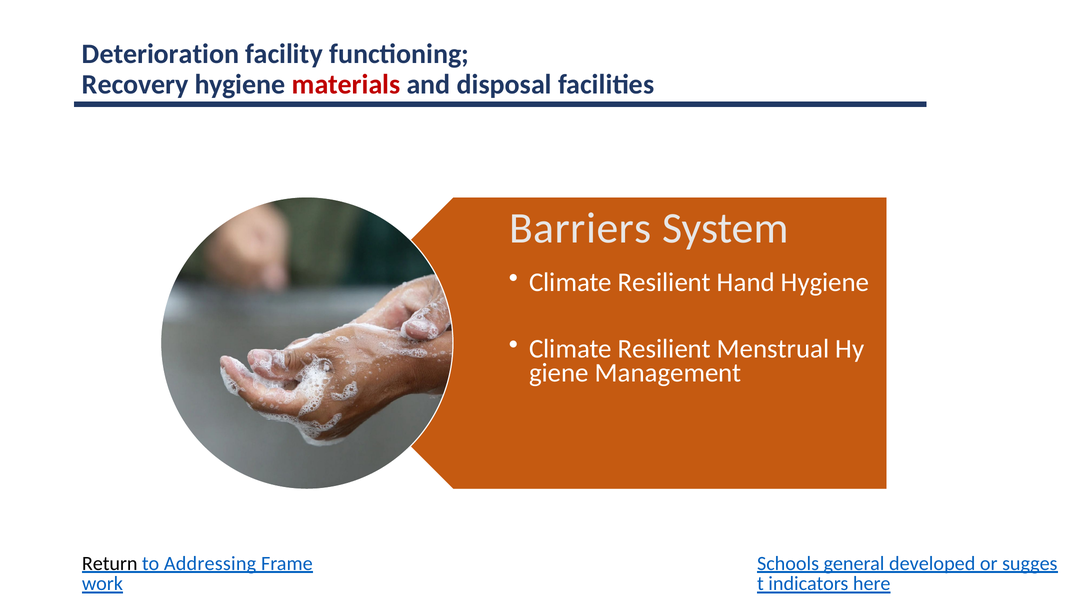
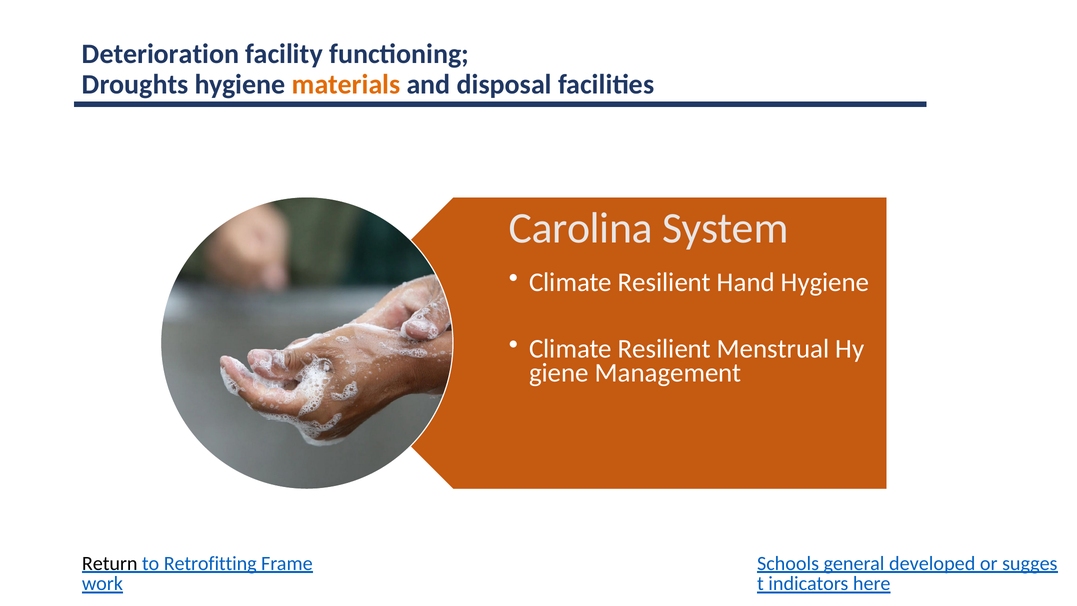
Recovery: Recovery -> Droughts
materials colour: red -> orange
Barriers: Barriers -> Carolina
Addressing: Addressing -> Retrofitting
